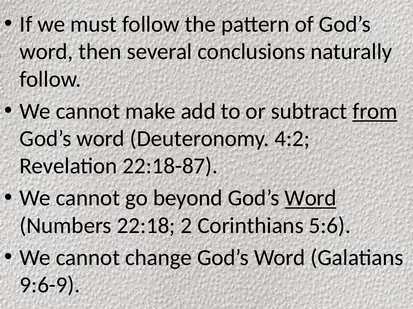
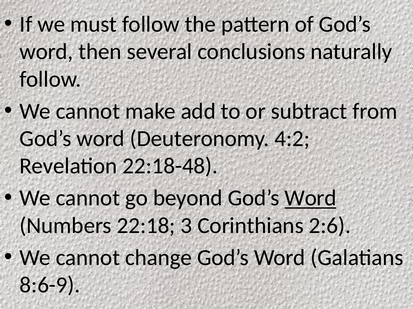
from underline: present -> none
22:18-87: 22:18-87 -> 22:18-48
2: 2 -> 3
5:6: 5:6 -> 2:6
9:6-9: 9:6-9 -> 8:6-9
